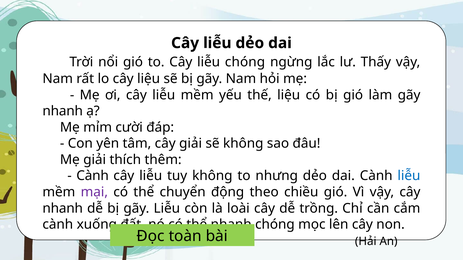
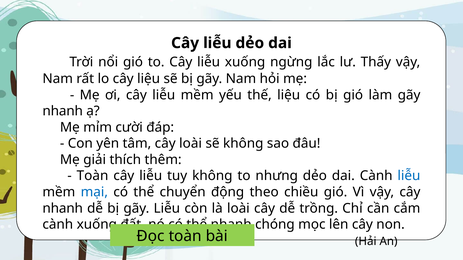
liễu chóng: chóng -> xuống
cây giải: giải -> loài
Cành at (93, 176): Cành -> Toàn
mại colour: purple -> blue
